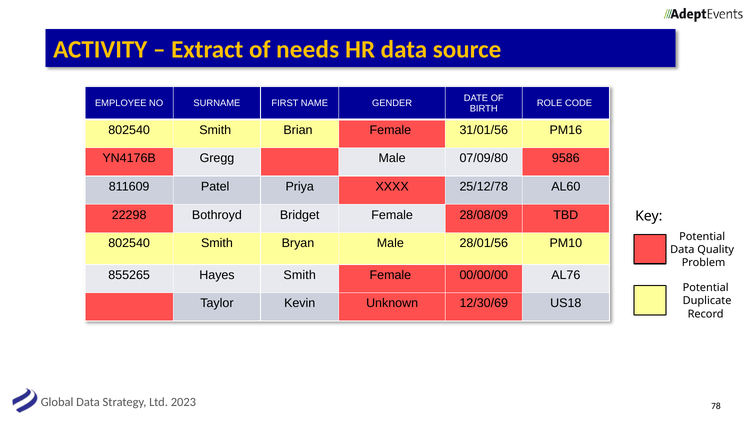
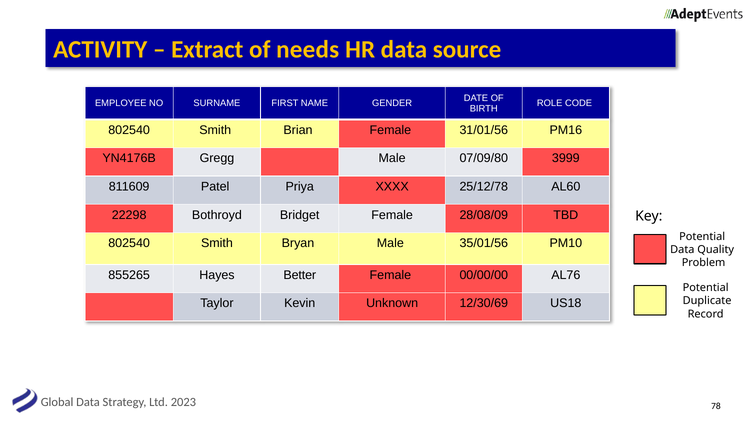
9586: 9586 -> 3999
28/01/56: 28/01/56 -> 35/01/56
Hayes Smith: Smith -> Better
